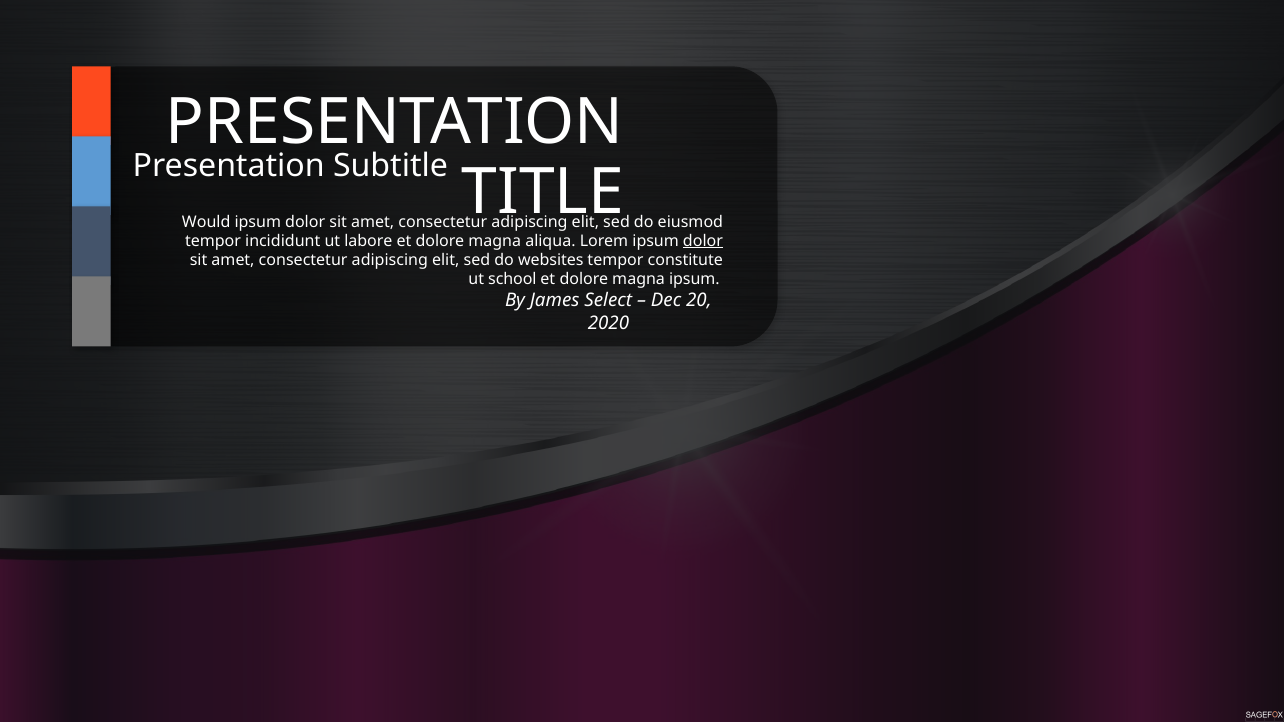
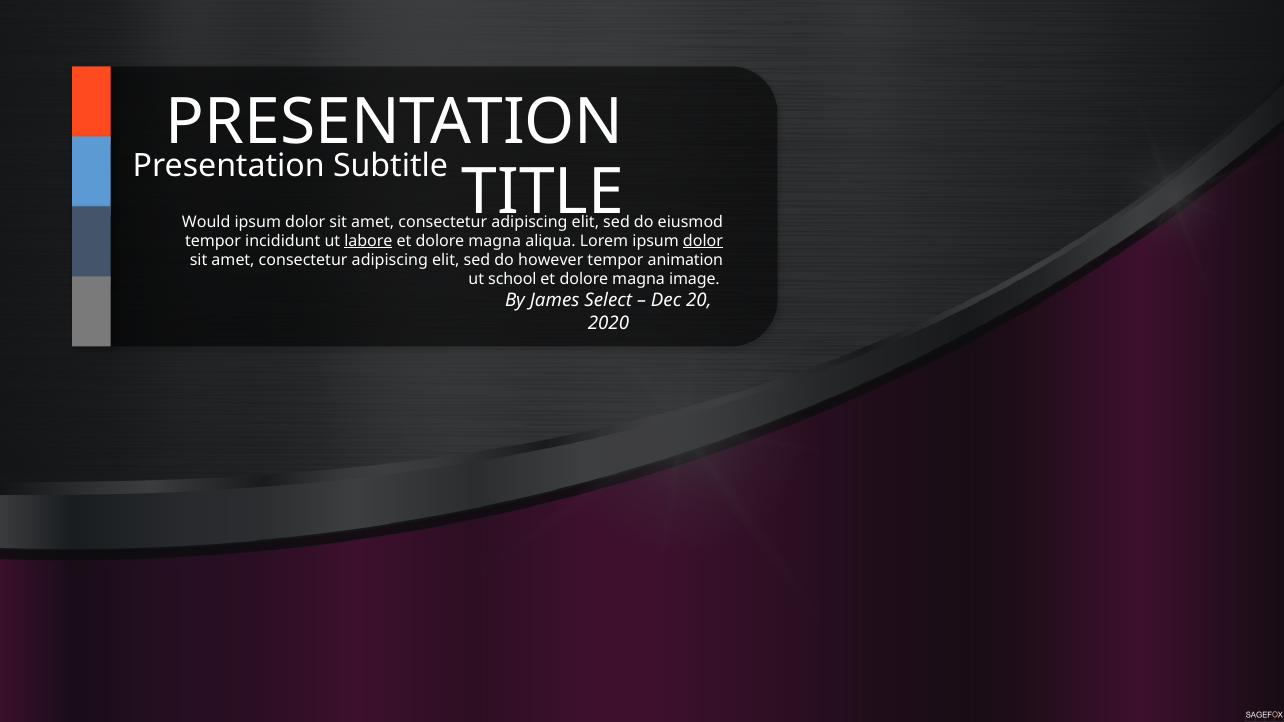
labore underline: none -> present
websites: websites -> however
constitute: constitute -> animation
magna ipsum: ipsum -> image
